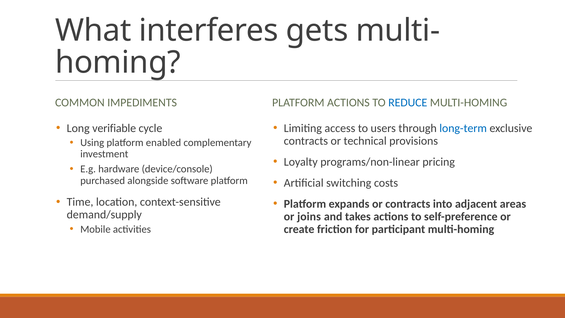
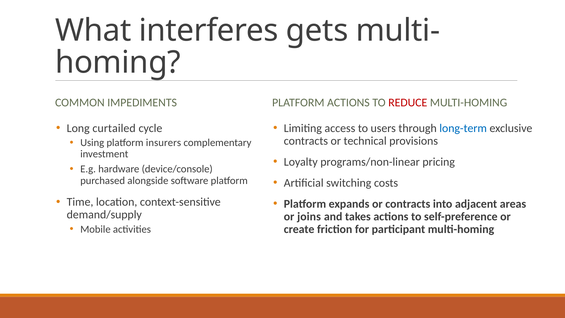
REDUCE colour: blue -> red
verifiable: verifiable -> curtailed
enabled: enabled -> insurers
